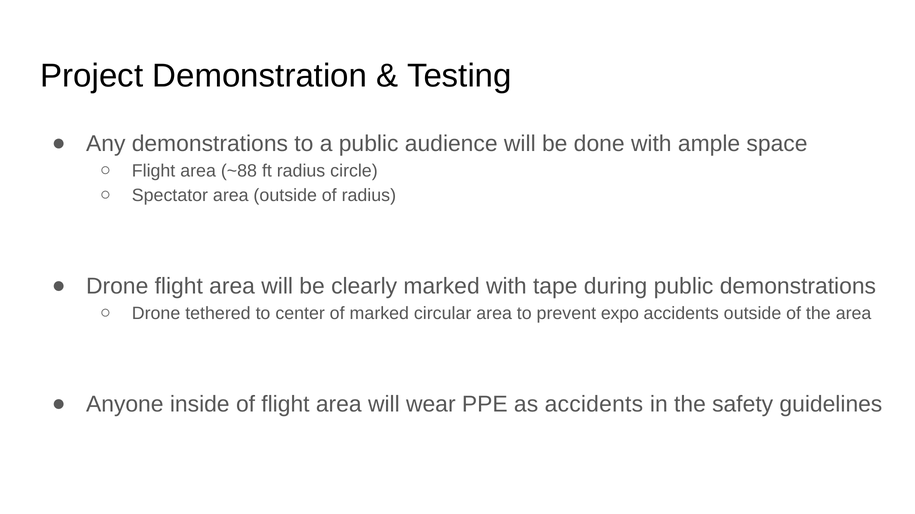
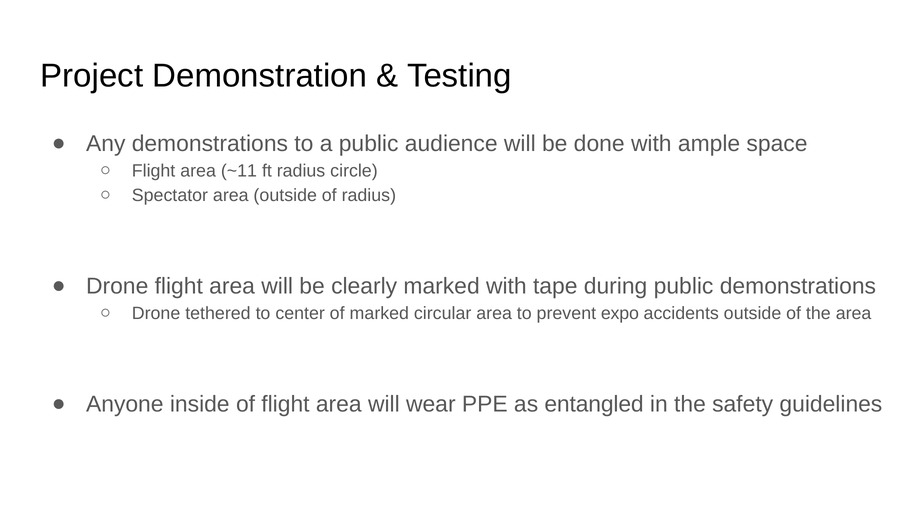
~88: ~88 -> ~11
as accidents: accidents -> entangled
